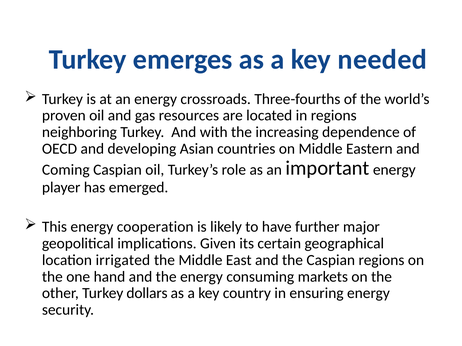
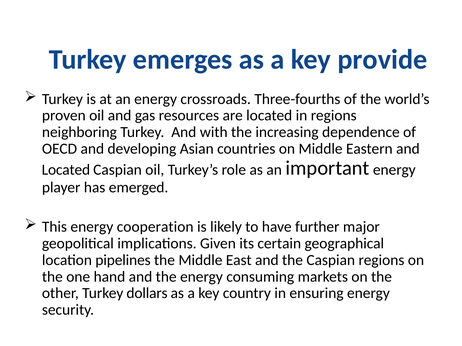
needed: needed -> provide
Coming at (66, 170): Coming -> Located
irrigated: irrigated -> pipelines
